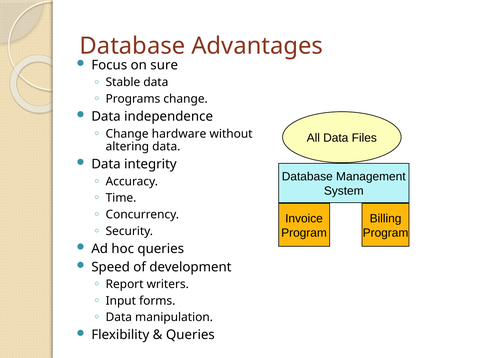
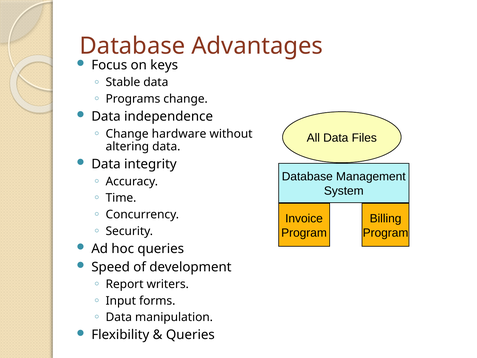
sure: sure -> keys
